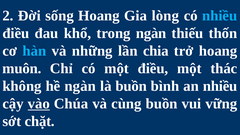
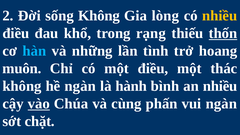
sống Hoang: Hoang -> Không
nhiều at (220, 16) colour: light blue -> yellow
trong ngàn: ngàn -> rạng
thốn underline: none -> present
chia: chia -> tình
là buồn: buồn -> hành
cùng buồn: buồn -> phấn
vui vững: vững -> ngàn
